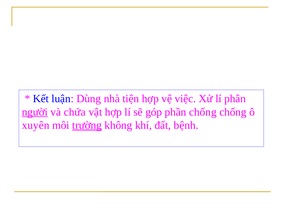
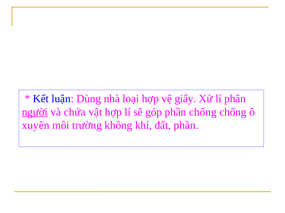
tiện: tiện -> loại
việc: việc -> giấy
trường underline: present -> none
đất bệnh: bệnh -> phần
